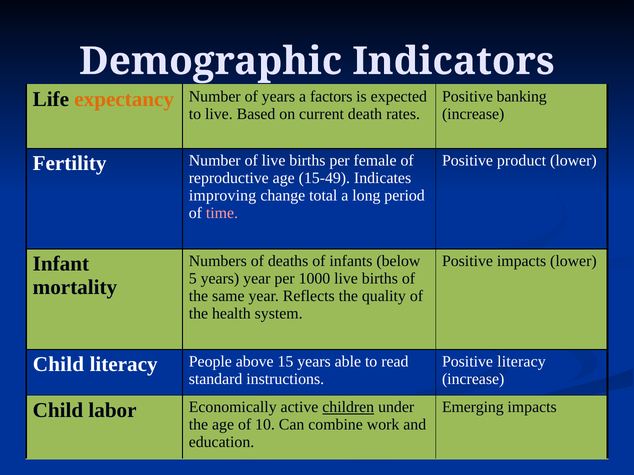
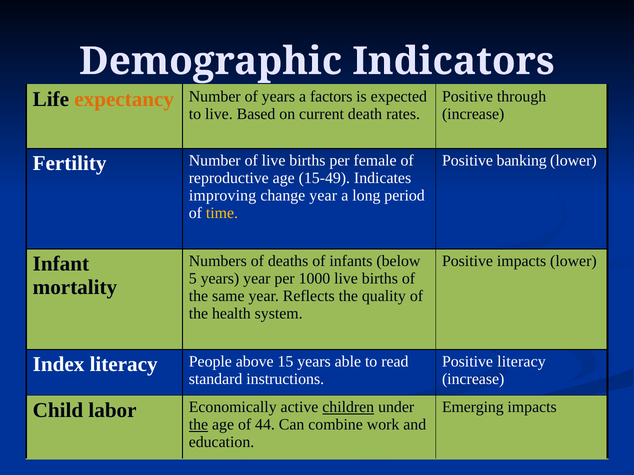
banking: banking -> through
product: product -> banking
change total: total -> year
time colour: pink -> yellow
Child at (58, 365): Child -> Index
the at (198, 425) underline: none -> present
10: 10 -> 44
